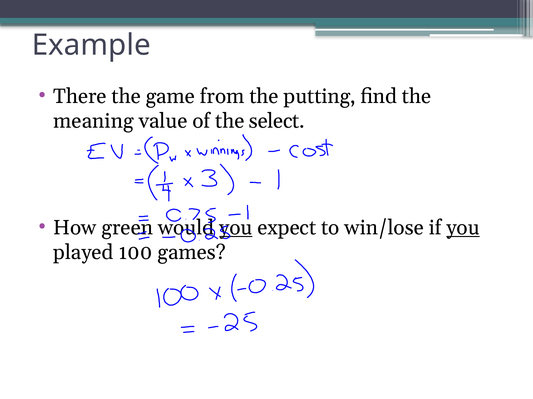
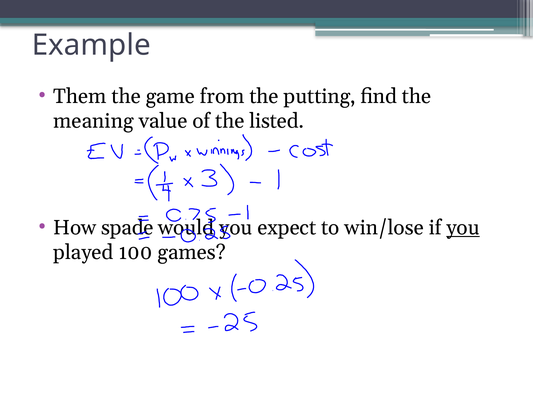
There: There -> Them
select: select -> listed
green: green -> spade
you at (236, 228) underline: present -> none
